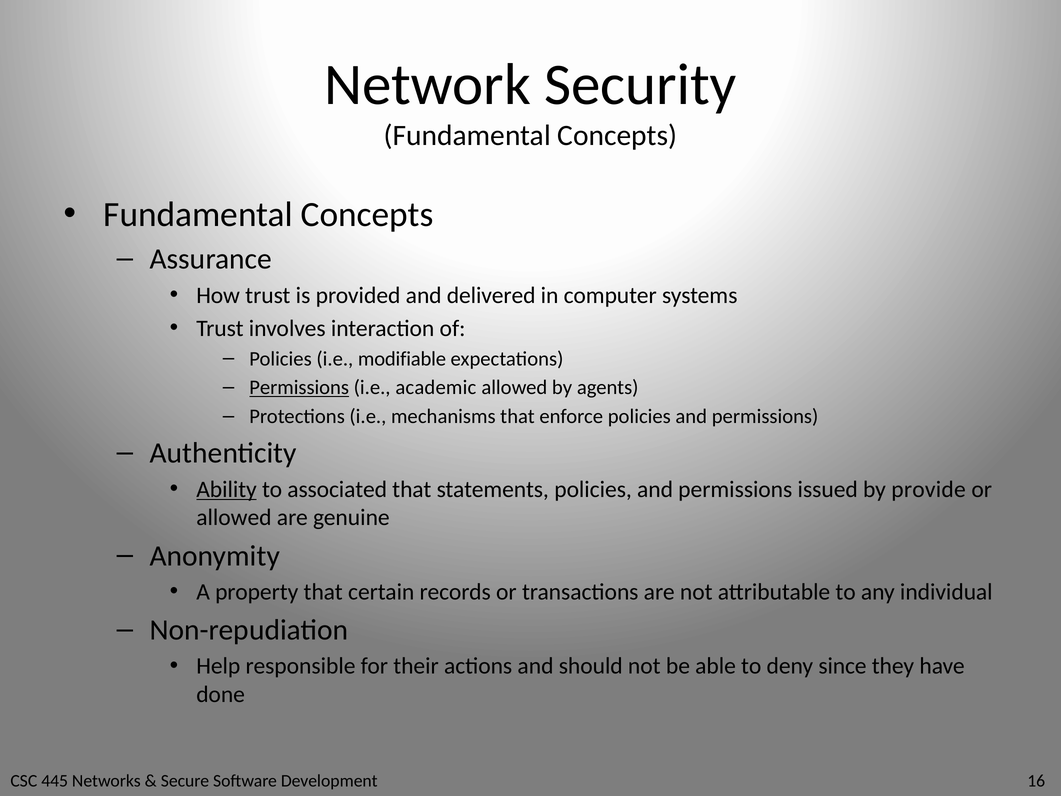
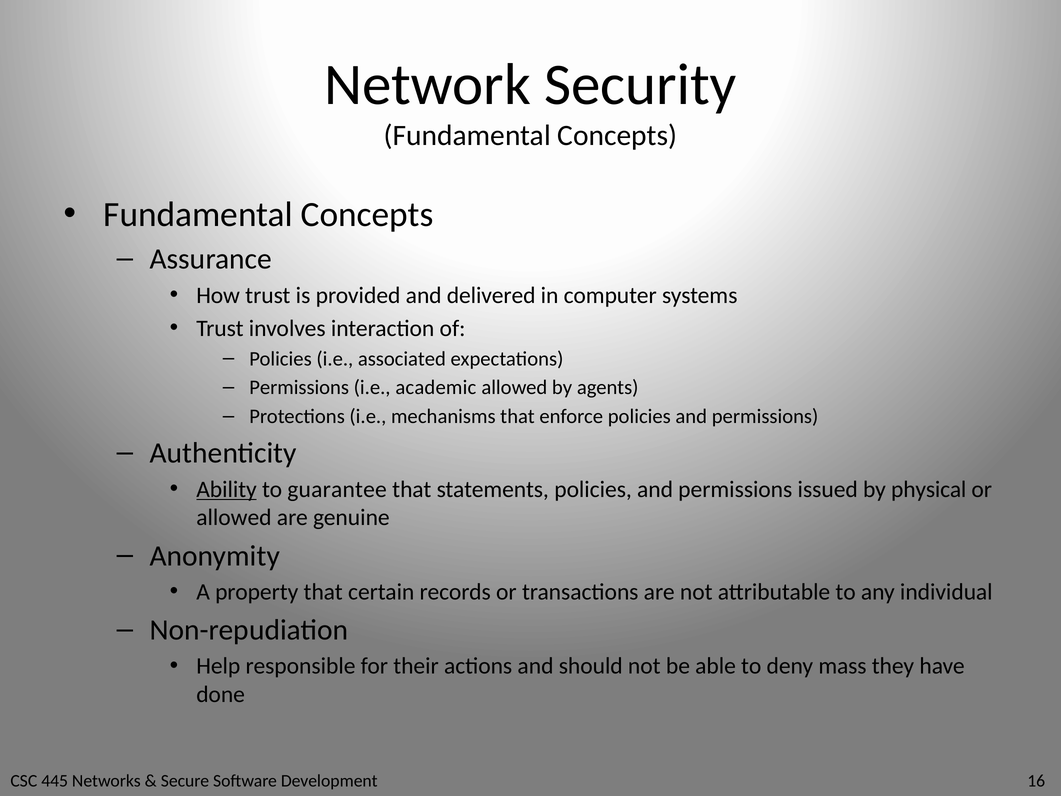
modifiable: modifiable -> associated
Permissions at (299, 388) underline: present -> none
associated: associated -> guarantee
provide: provide -> physical
since: since -> mass
